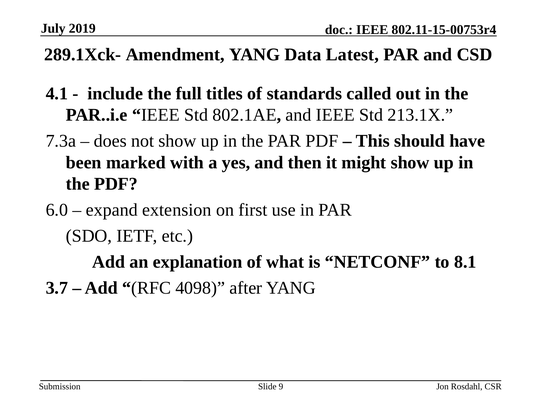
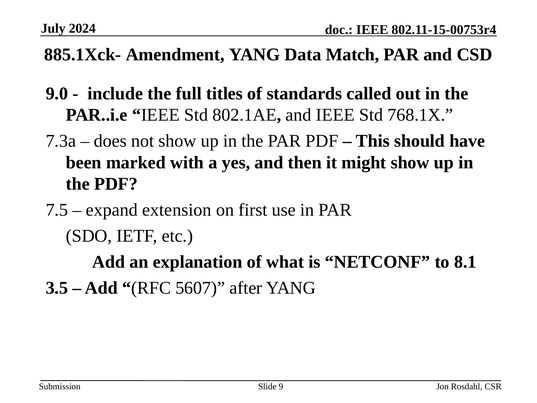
2019: 2019 -> 2024
289.1Xck-: 289.1Xck- -> 885.1Xck-
Latest: Latest -> Match
4.1: 4.1 -> 9.0
213.1X: 213.1X -> 768.1X
6.0: 6.0 -> 7.5
3.7: 3.7 -> 3.5
4098: 4098 -> 5607
